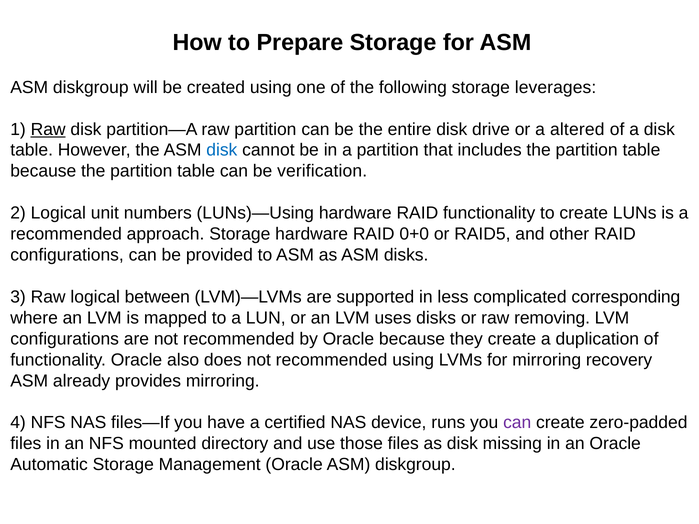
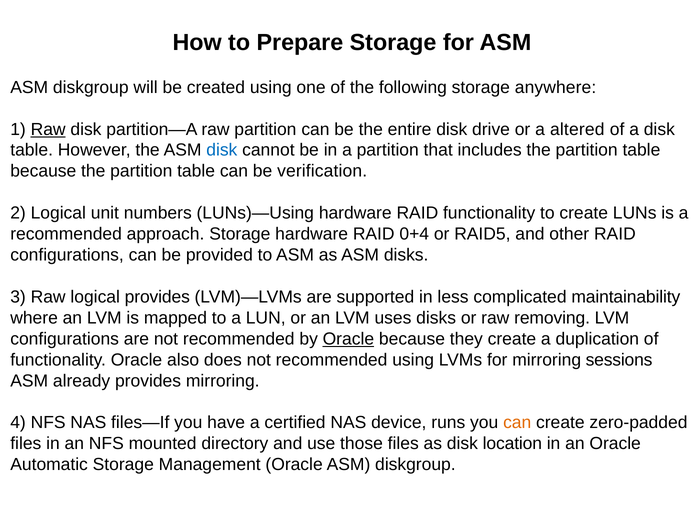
leverages: leverages -> anywhere
0+0: 0+0 -> 0+4
logical between: between -> provides
corresponding: corresponding -> maintainability
Oracle at (348, 339) underline: none -> present
recovery: recovery -> sessions
can at (517, 423) colour: purple -> orange
missing: missing -> location
